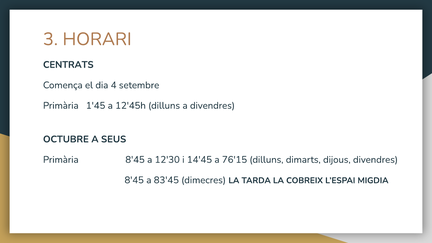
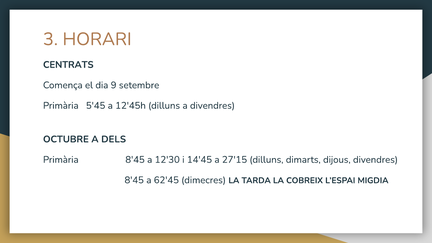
4: 4 -> 9
1'45: 1'45 -> 5'45
SEUS: SEUS -> DELS
76'15: 76'15 -> 27'15
83'45: 83'45 -> 62'45
